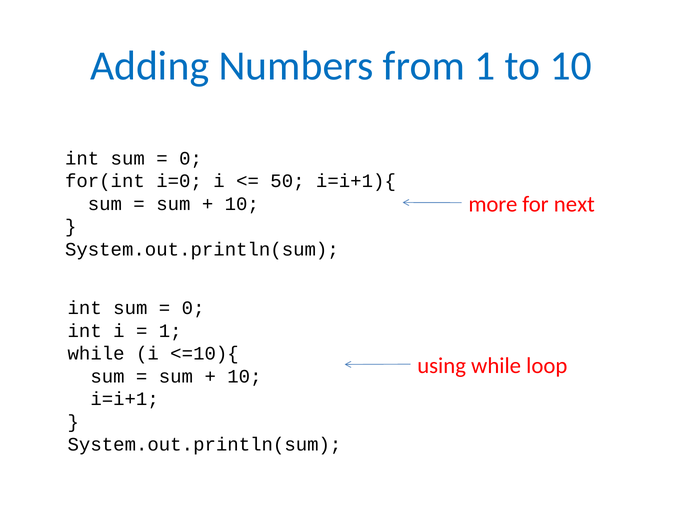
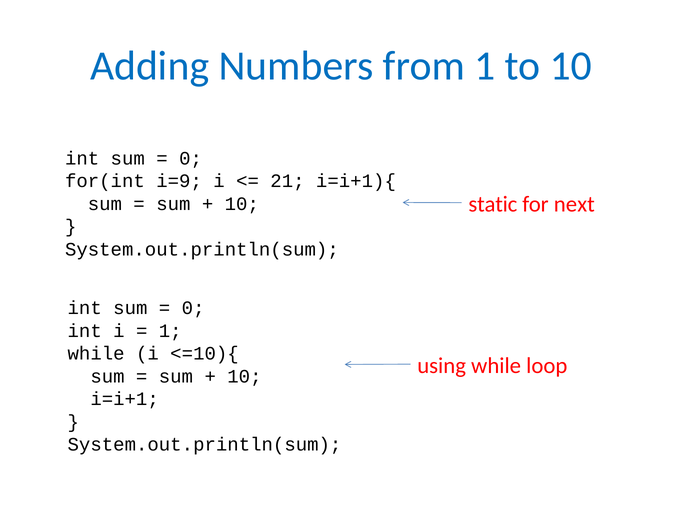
i=0: i=0 -> i=9
50: 50 -> 21
more: more -> static
